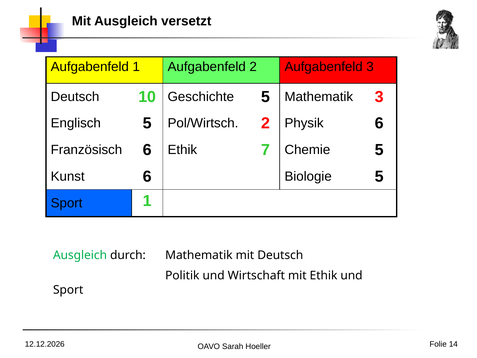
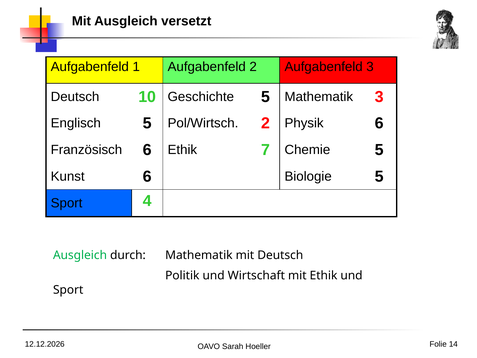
Sport 1: 1 -> 4
